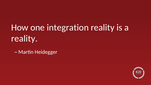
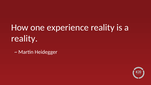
integration: integration -> experience
